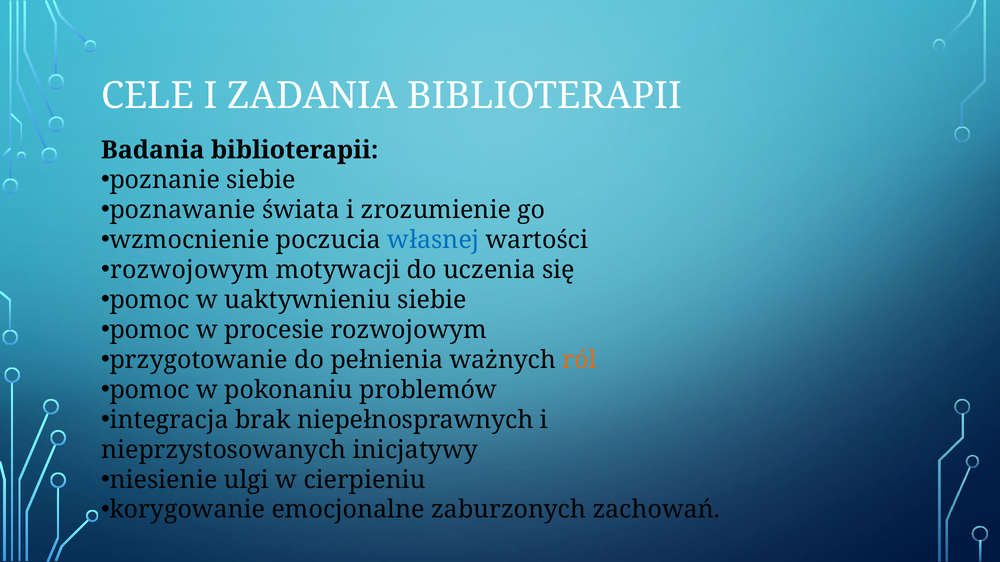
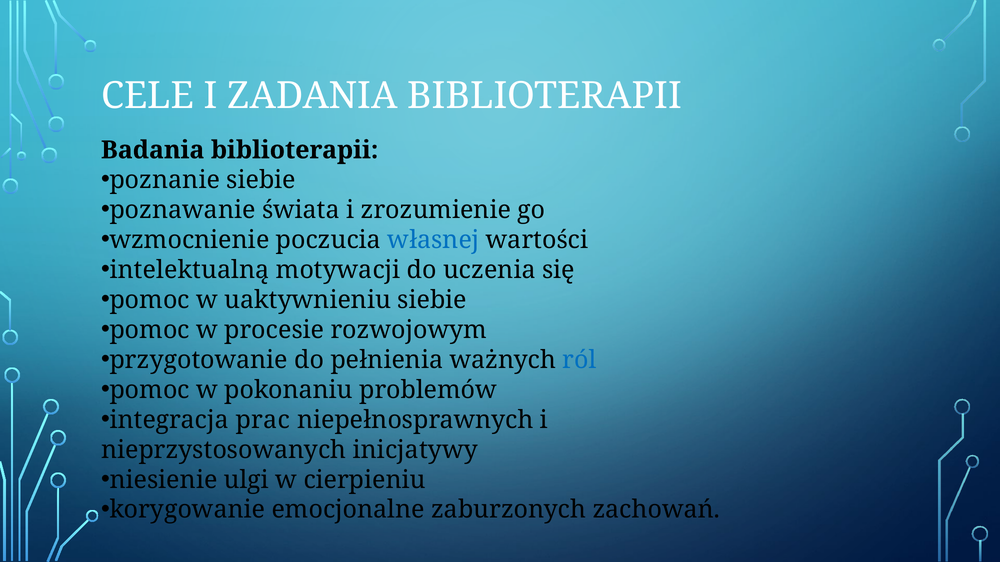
rozwojowym at (189, 270): rozwojowym -> intelektualną
ról colour: orange -> blue
brak: brak -> prac
